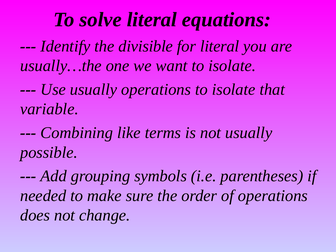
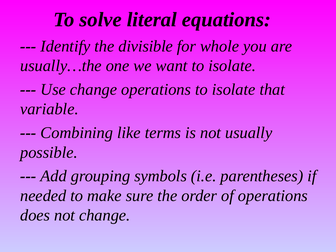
for literal: literal -> whole
Use usually: usually -> change
